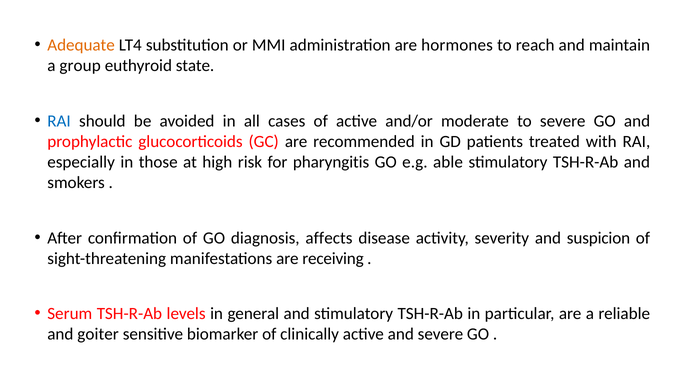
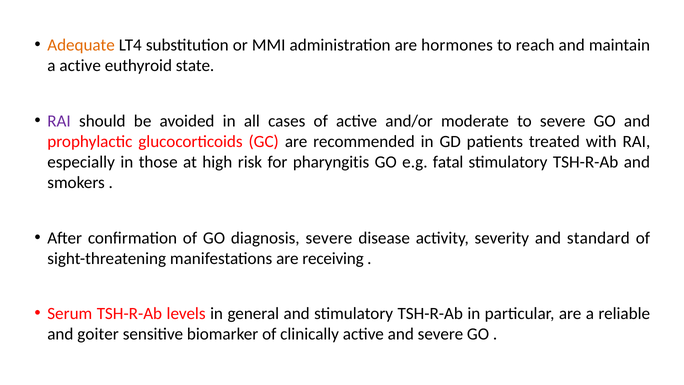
a group: group -> active
RAI at (59, 121) colour: blue -> purple
able: able -> fatal
diagnosis affects: affects -> severe
suspicion: suspicion -> standard
